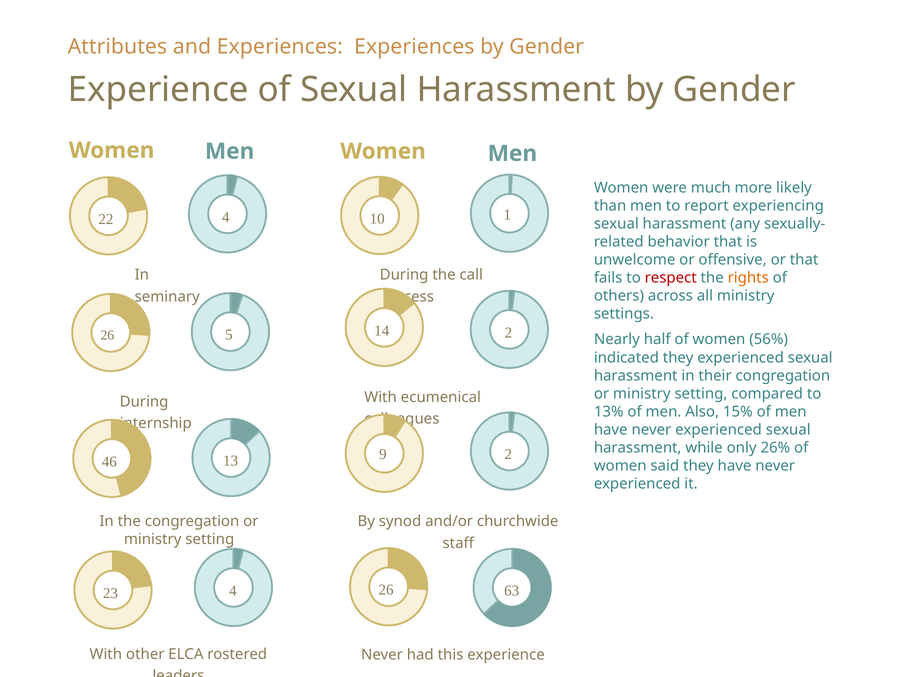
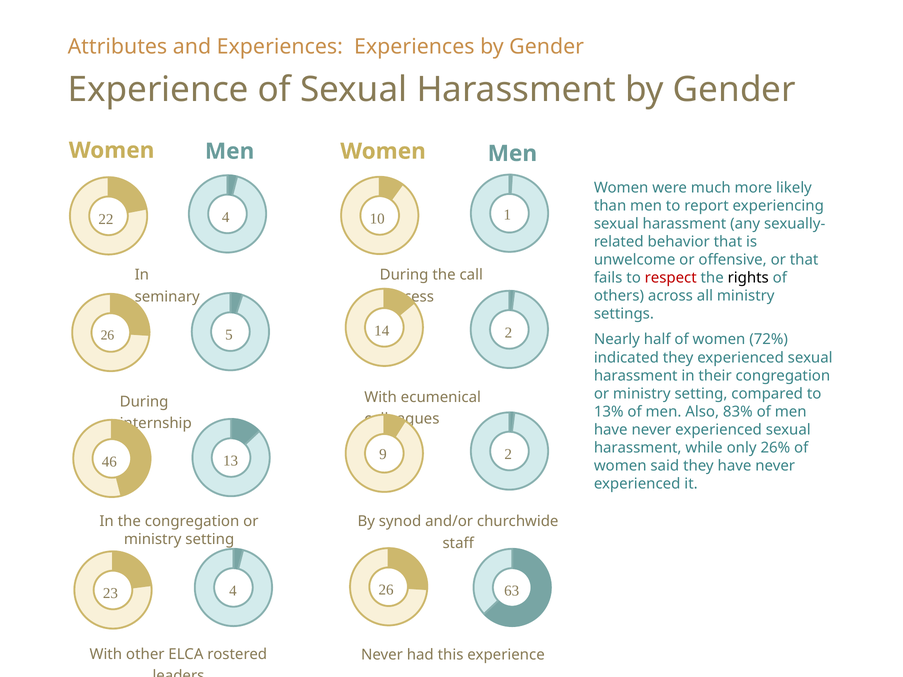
rights colour: orange -> black
56%: 56% -> 72%
15%: 15% -> 83%
